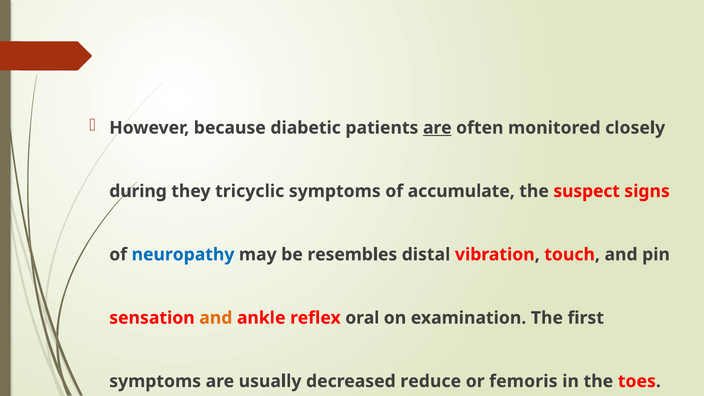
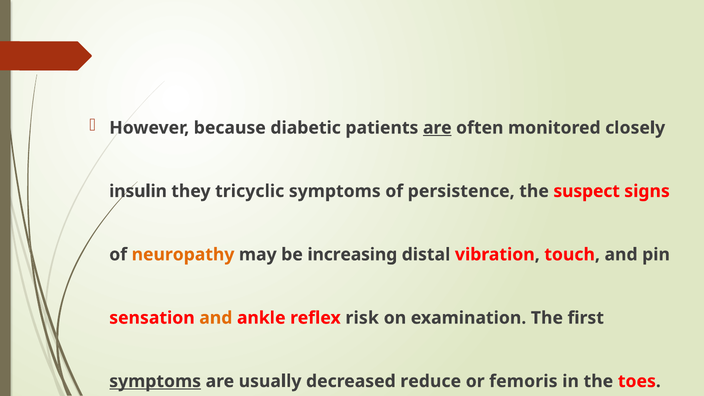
during: during -> insulin
accumulate: accumulate -> persistence
neuropathy colour: blue -> orange
resembles: resembles -> increasing
oral: oral -> risk
symptoms at (155, 381) underline: none -> present
